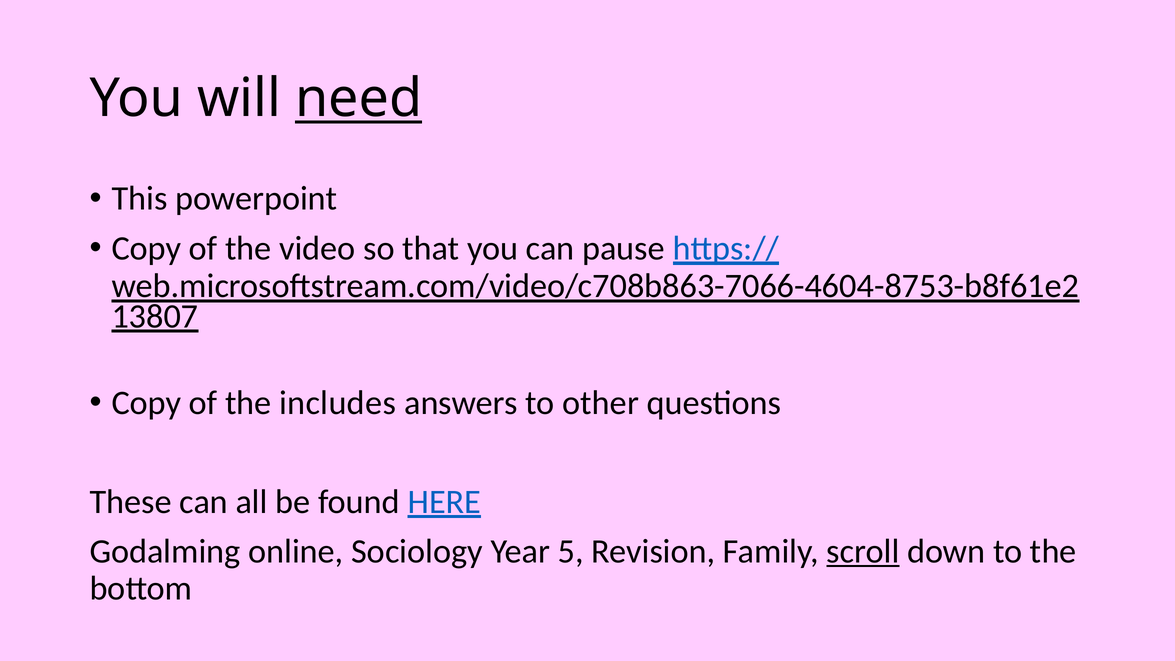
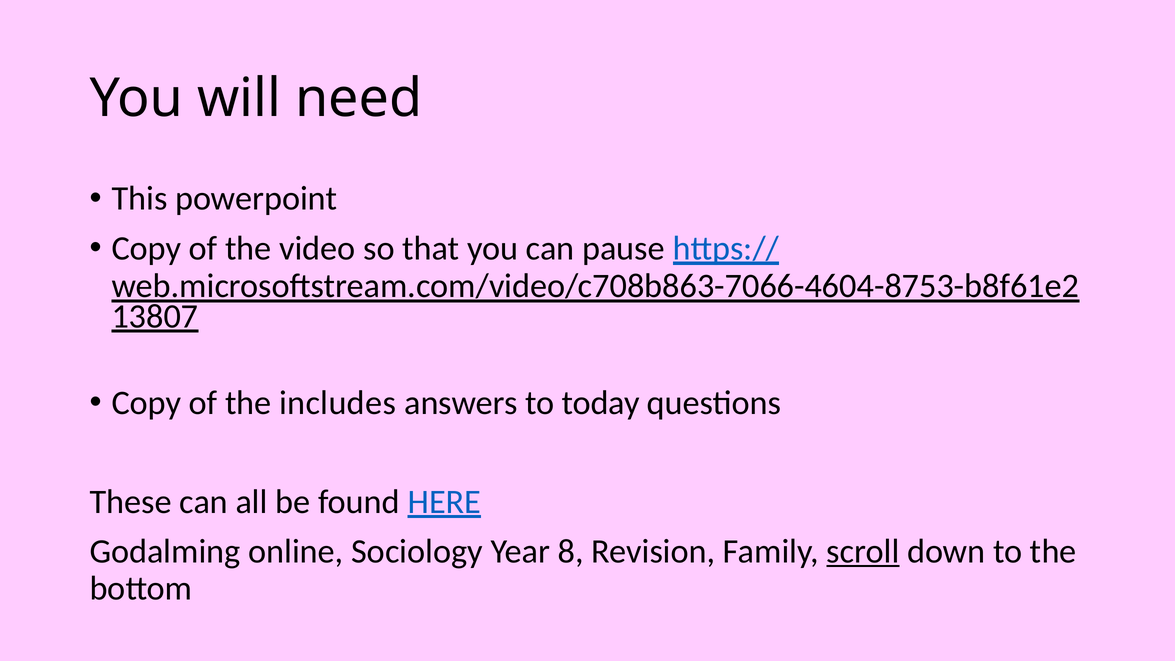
need underline: present -> none
other: other -> today
5: 5 -> 8
